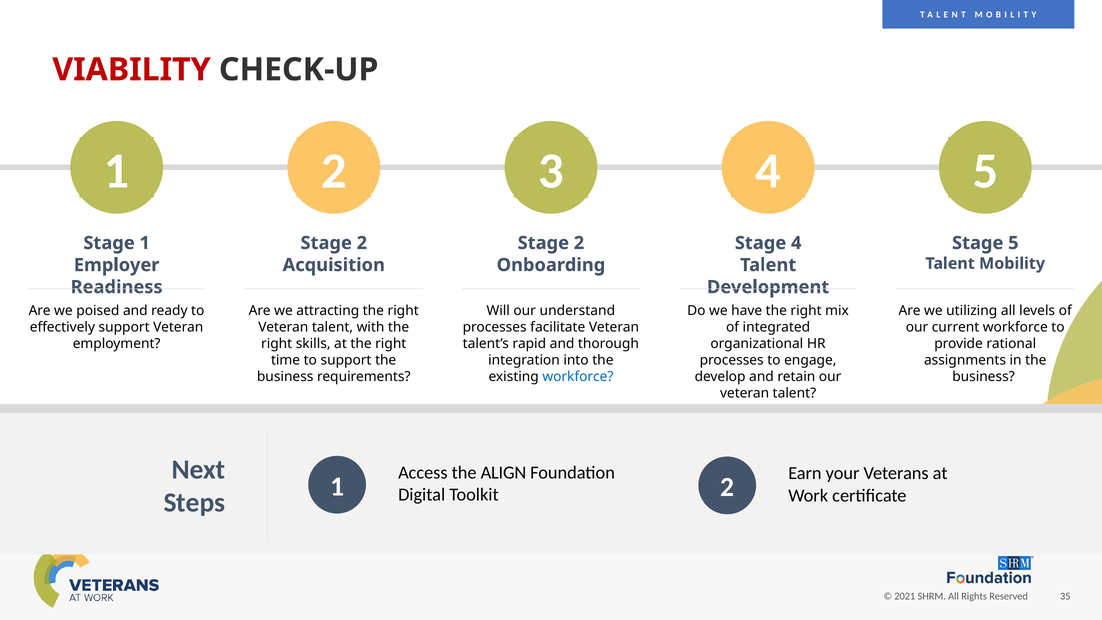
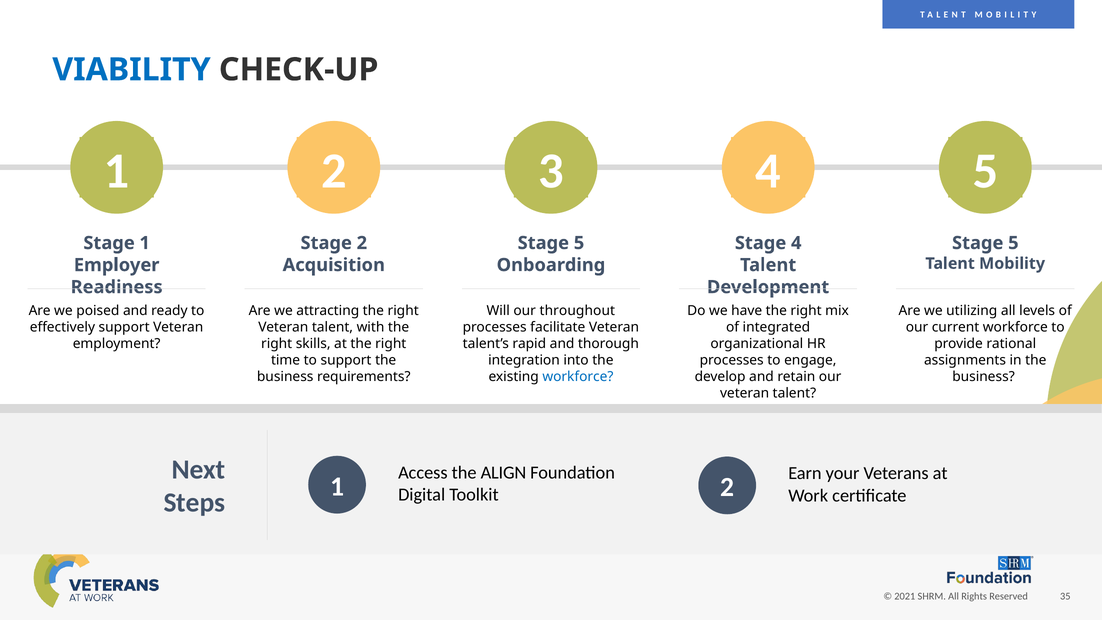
VIABILITY colour: red -> blue
2 at (579, 243): 2 -> 5
understand: understand -> throughout
